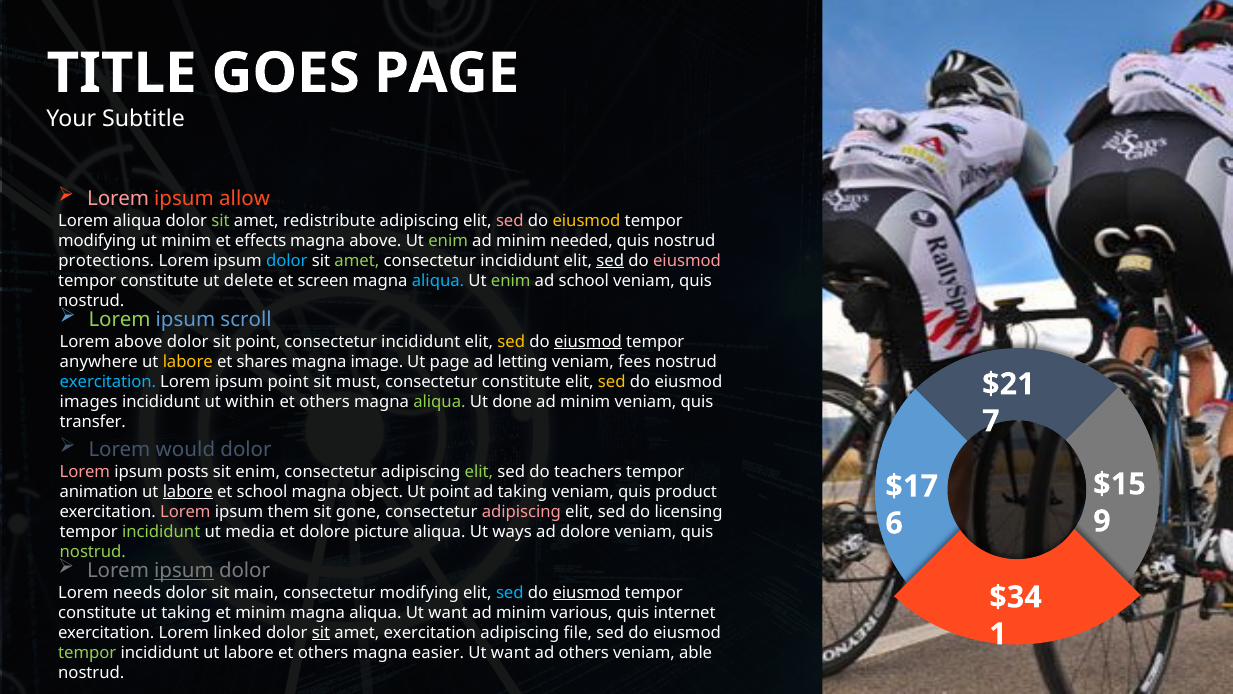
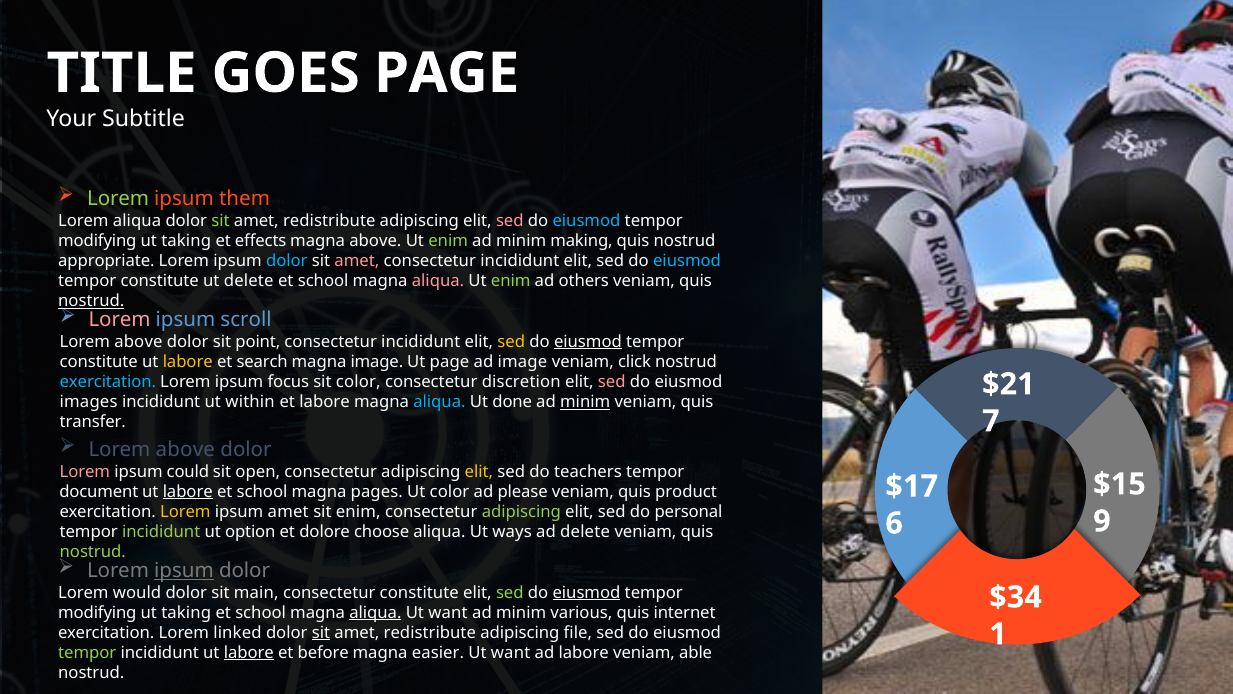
Lorem at (118, 198) colour: pink -> light green
allow: allow -> them
eiusmod at (586, 221) colour: yellow -> light blue
minim at (186, 241): minim -> taking
needed: needed -> making
protections: protections -> appropriate
amet at (357, 261) colour: light green -> pink
sed at (610, 261) underline: present -> none
eiusmod at (687, 261) colour: pink -> light blue
screen at (323, 281): screen -> school
aliqua at (438, 281) colour: light blue -> pink
ad school: school -> others
nostrud at (91, 301) underline: none -> present
Lorem at (120, 319) colour: light green -> pink
anywhere at (99, 362): anywhere -> constitute
shares: shares -> search
ad letting: letting -> image
fees: fees -> click
ipsum point: point -> focus
sit must: must -> color
consectetur constitute: constitute -> discretion
sed at (612, 382) colour: yellow -> pink
others at (325, 402): others -> labore
aliqua at (439, 402) colour: light green -> light blue
minim at (585, 402) underline: none -> present
would at (185, 449): would -> above
posts: posts -> could
sit enim: enim -> open
elit at (479, 471) colour: light green -> yellow
animation: animation -> document
object: object -> pages
Ut point: point -> color
ad taking: taking -> please
Lorem at (185, 511) colour: pink -> yellow
ipsum them: them -> amet
sit gone: gone -> enim
adipiscing at (521, 511) colour: pink -> light green
licensing: licensing -> personal
media: media -> option
picture: picture -> choose
ad dolore: dolore -> delete
needs: needs -> would
consectetur modifying: modifying -> constitute
sed at (510, 592) colour: light blue -> light green
constitute at (97, 612): constitute -> modifying
minim at (261, 612): minim -> school
aliqua at (375, 612) underline: none -> present
exercitation at (430, 632): exercitation -> redistribute
labore at (249, 652) underline: none -> present
others at (323, 652): others -> before
ad others: others -> labore
